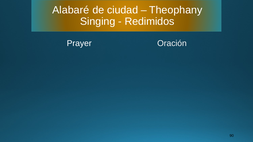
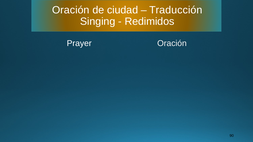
Alabaré at (71, 10): Alabaré -> Oración
Theophany: Theophany -> Traducción
